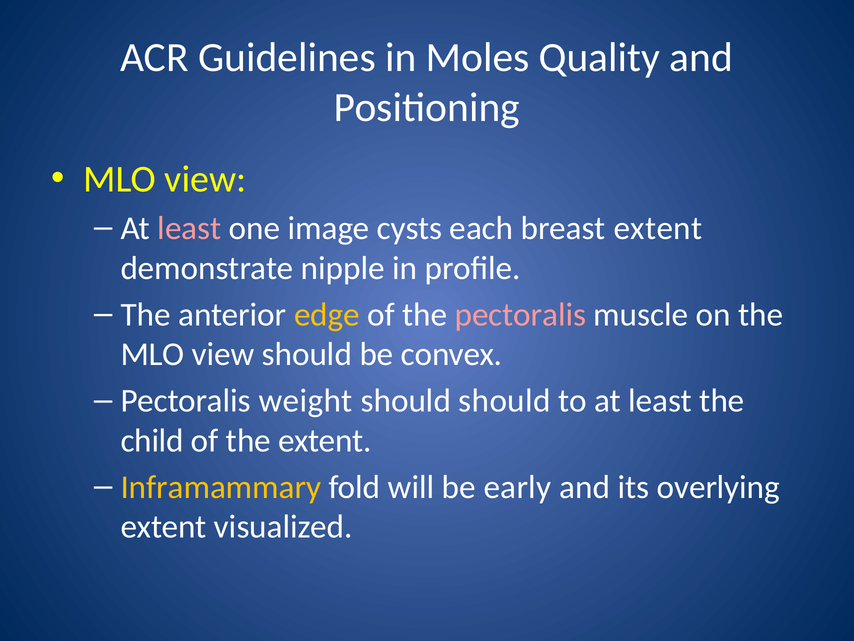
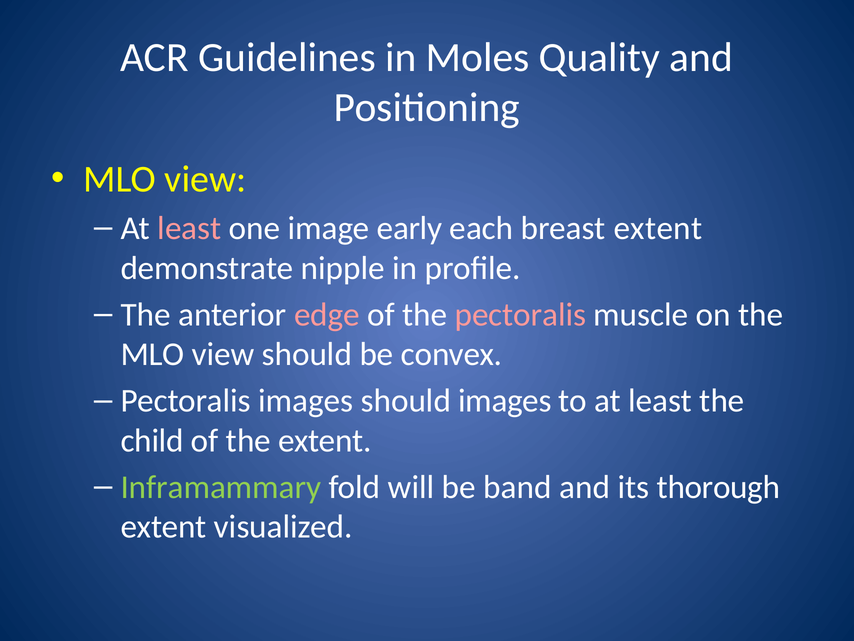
cysts: cysts -> early
edge colour: yellow -> pink
Pectoralis weight: weight -> images
should should: should -> images
Inframammary colour: yellow -> light green
early: early -> band
overlying: overlying -> thorough
